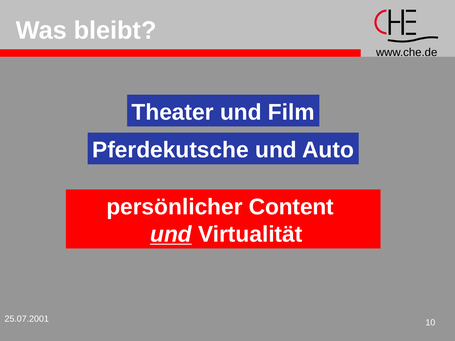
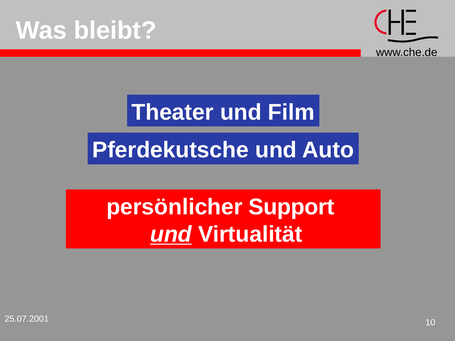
Content: Content -> Support
